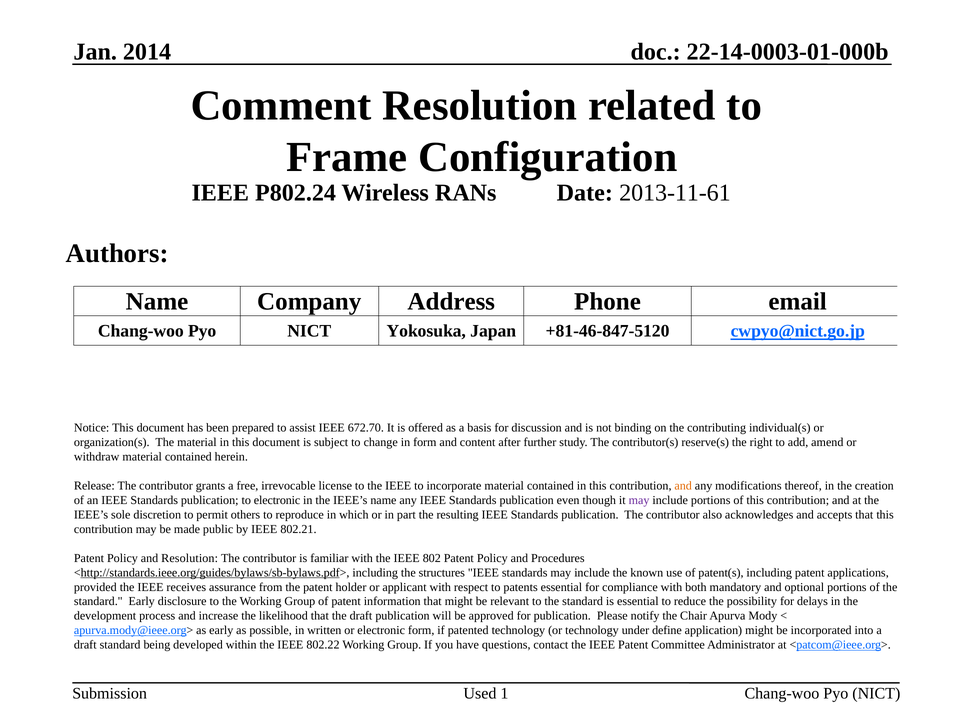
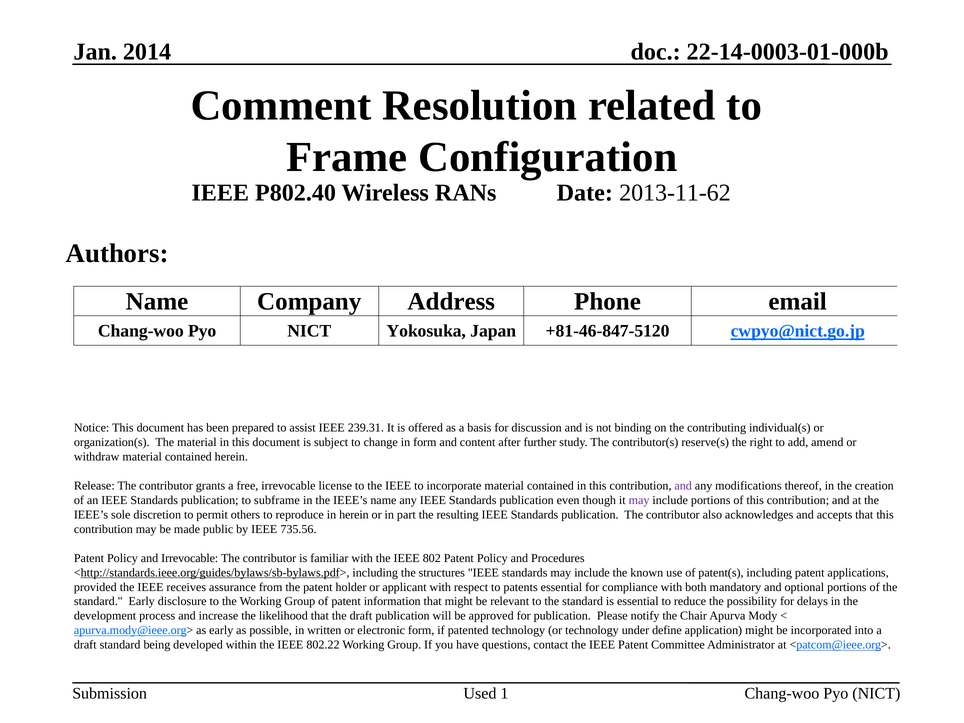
P802.24: P802.24 -> P802.40
2013-11-61: 2013-11-61 -> 2013-11-62
672.70: 672.70 -> 239.31
and at (683, 486) colour: orange -> purple
to electronic: electronic -> subframe
in which: which -> herein
802.21: 802.21 -> 735.56
and Resolution: Resolution -> Irrevocable
